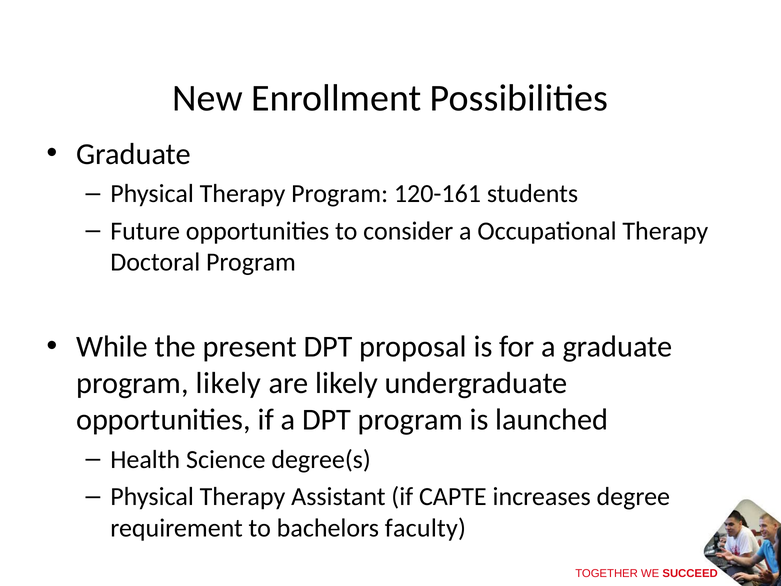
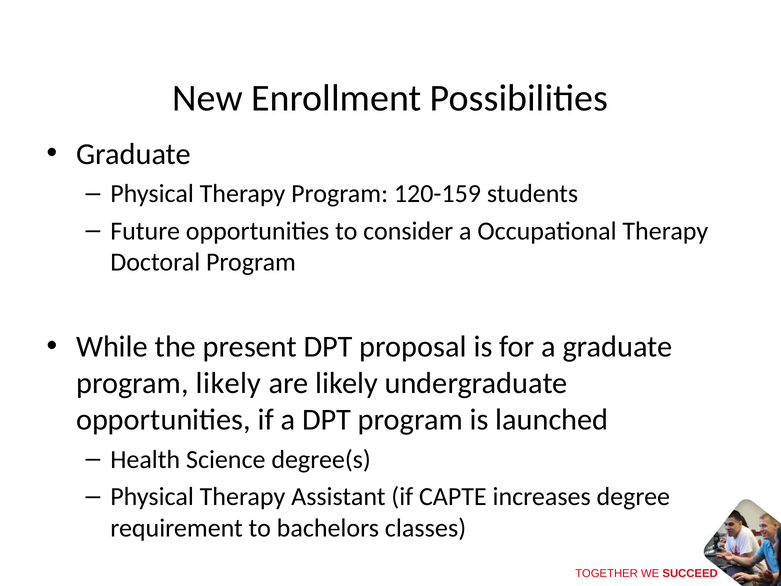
120-161: 120-161 -> 120-159
faculty: faculty -> classes
